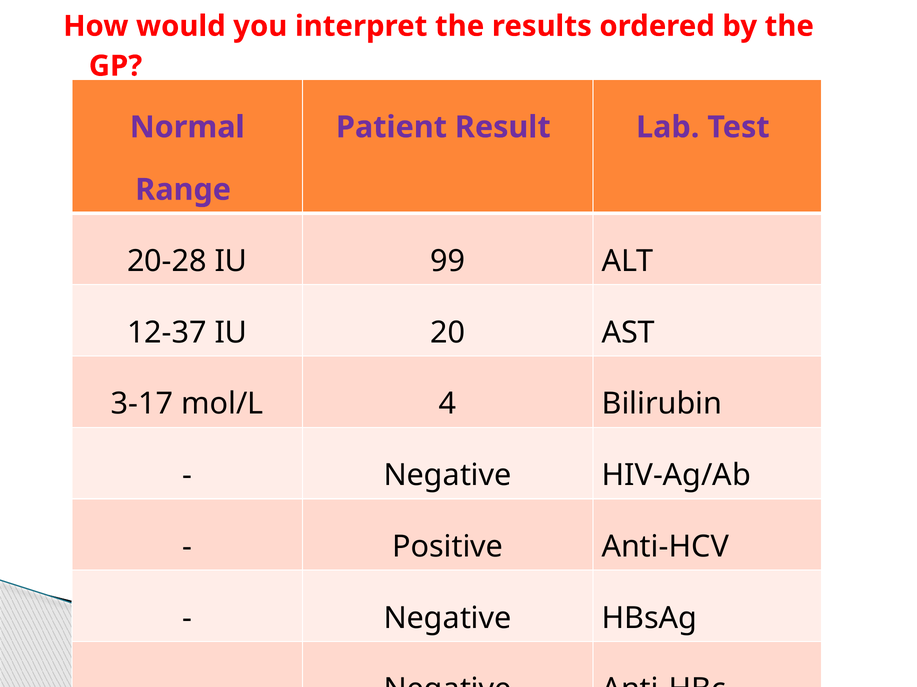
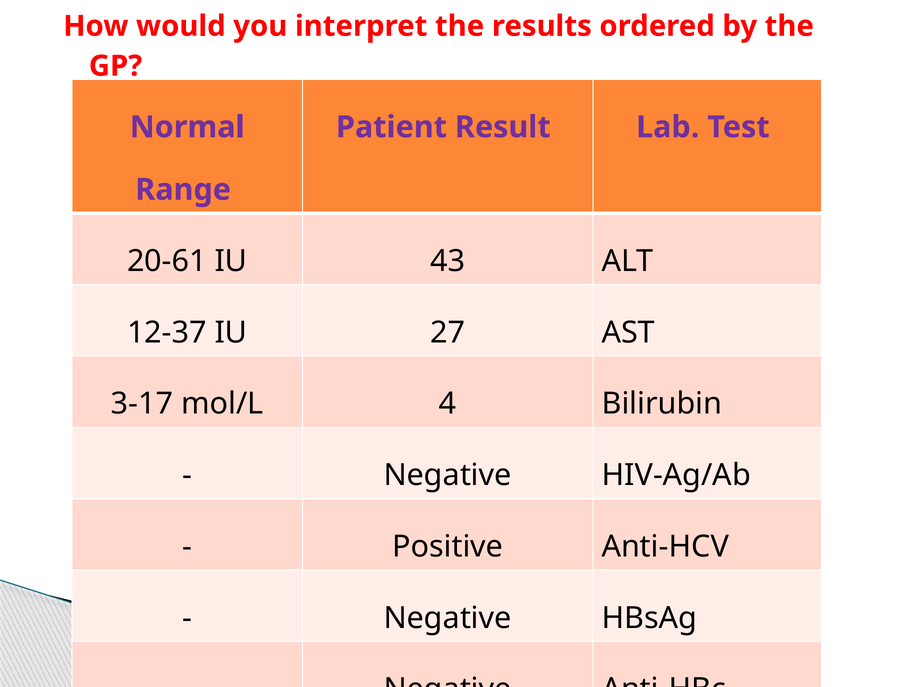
20-28: 20-28 -> 20-61
99: 99 -> 43
20: 20 -> 27
